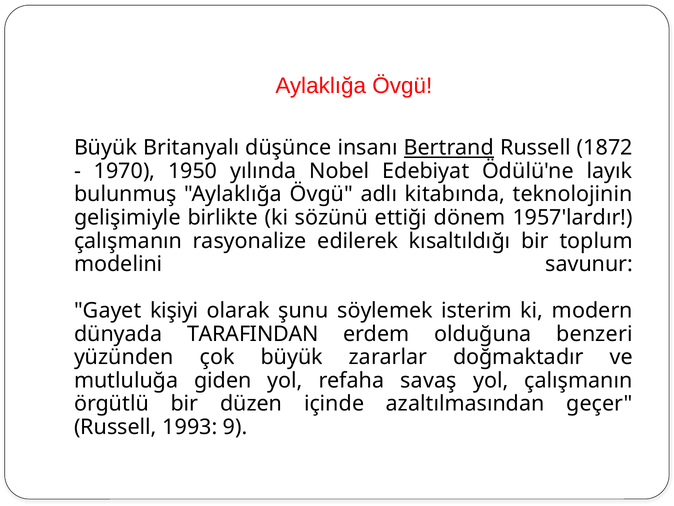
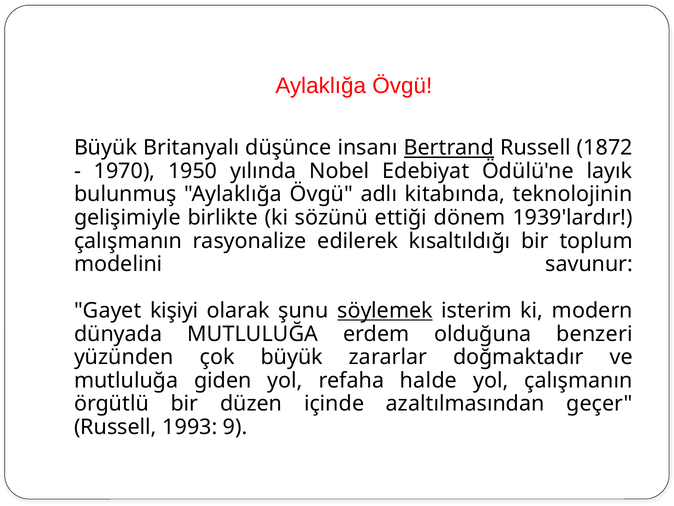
1957'lardır: 1957'lardır -> 1939'lardır
söylemek underline: none -> present
dünyada TARAFINDAN: TARAFINDAN -> MUTLULUĞA
savaş: savaş -> halde
